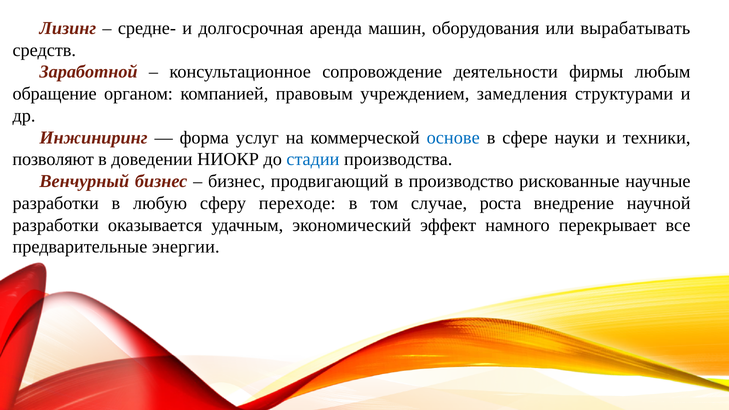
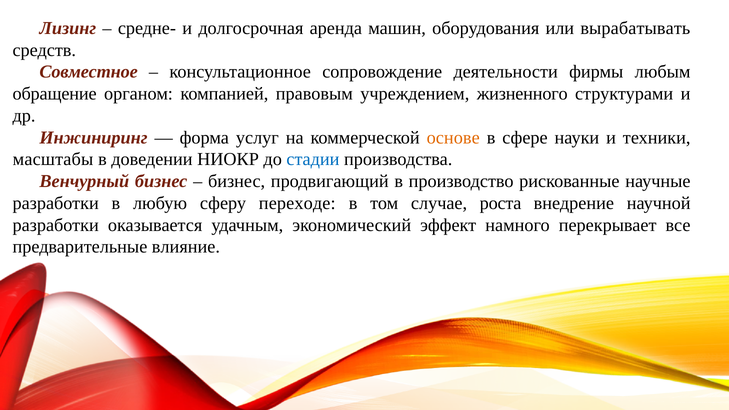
Заработной: Заработной -> Совместное
замедления: замедления -> жизненного
основе colour: blue -> orange
позволяют: позволяют -> масштабы
энергии: энергии -> влияние
